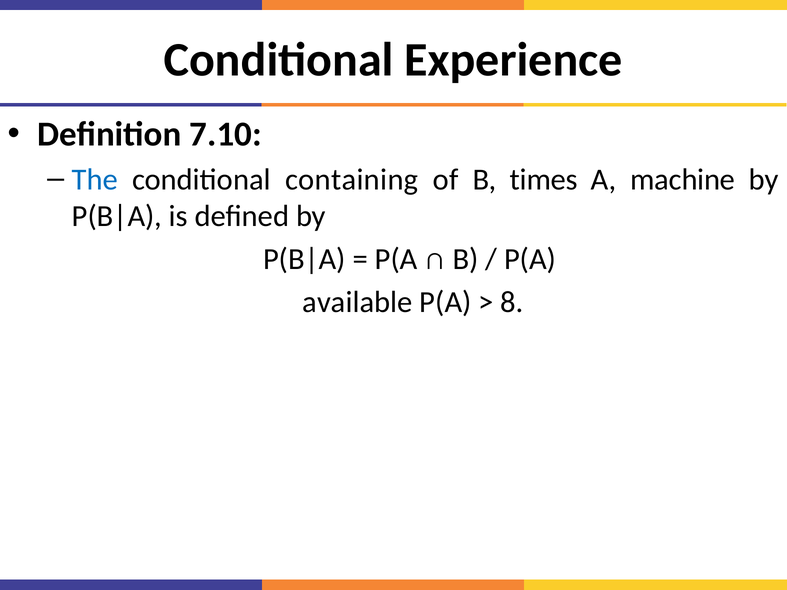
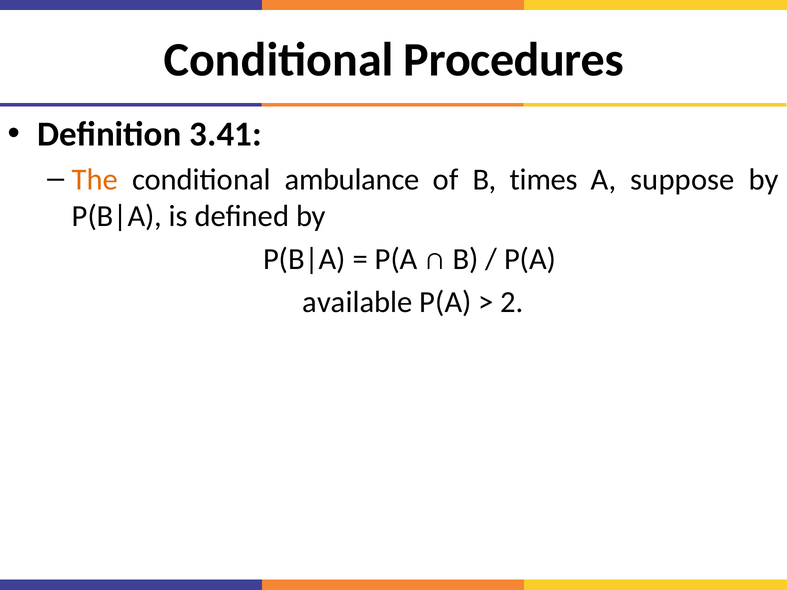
Experience: Experience -> Procedures
7.10: 7.10 -> 3.41
The colour: blue -> orange
containing: containing -> ambulance
machine: machine -> suppose
8: 8 -> 2
